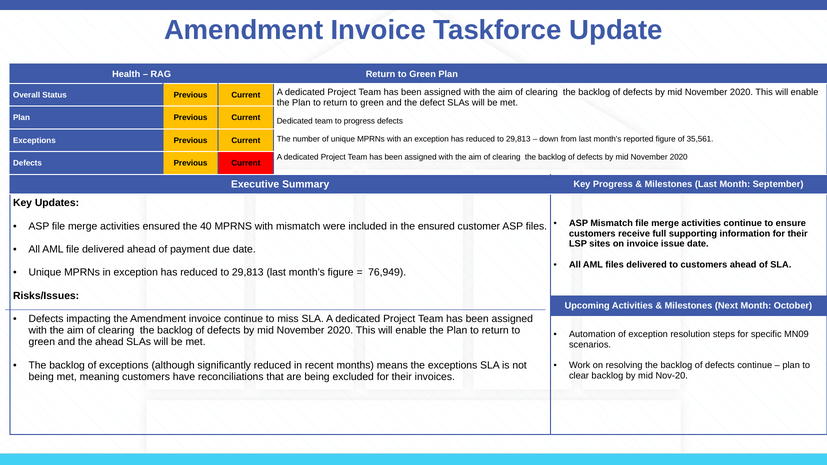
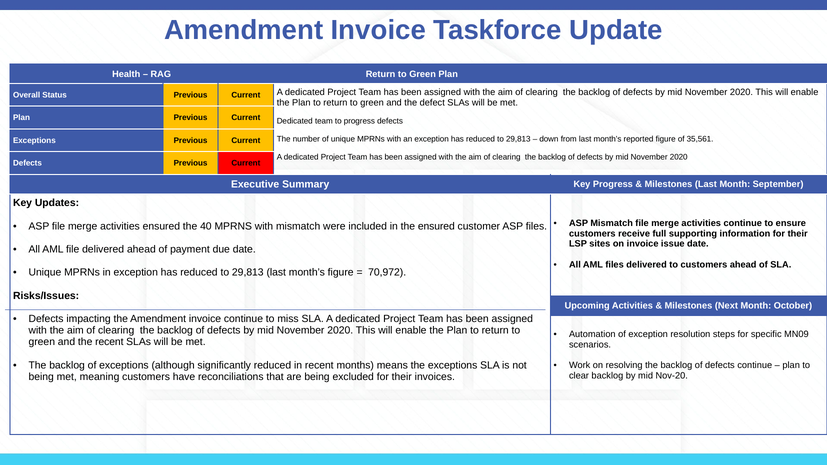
76,949: 76,949 -> 70,972
the ahead: ahead -> recent
